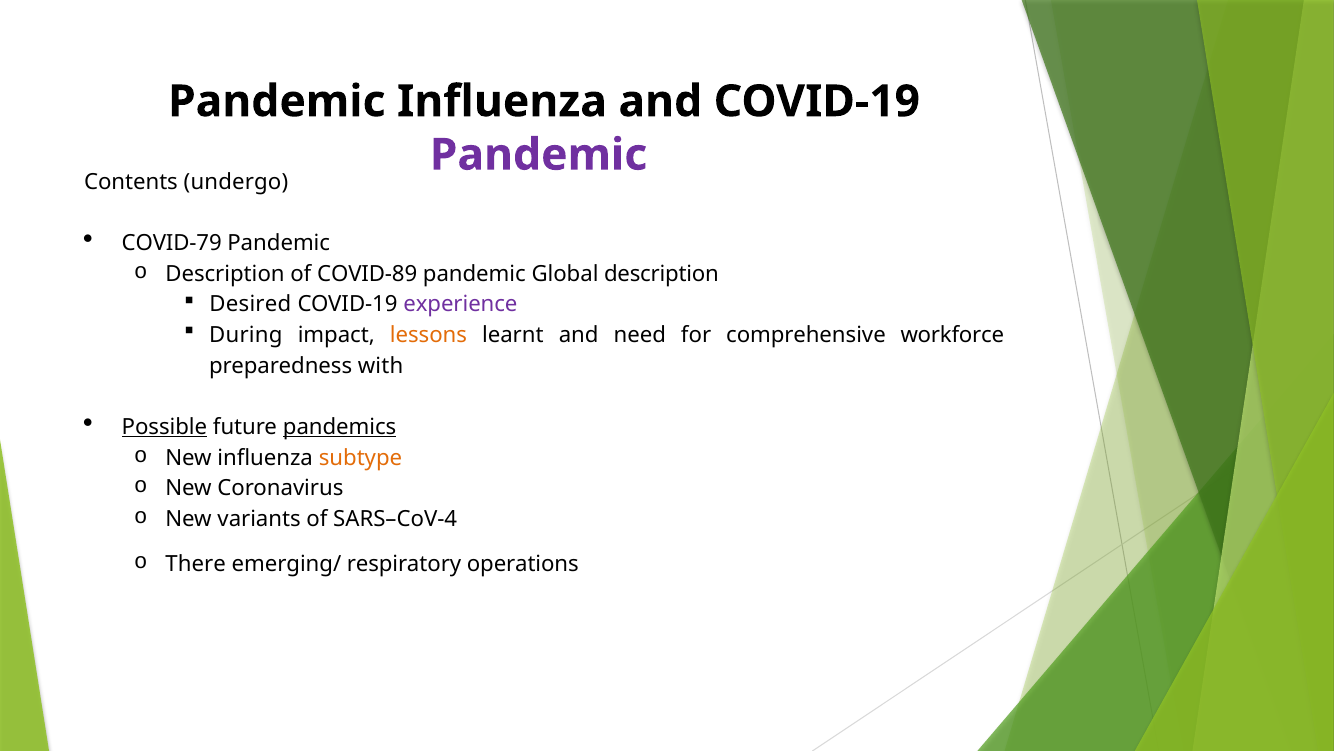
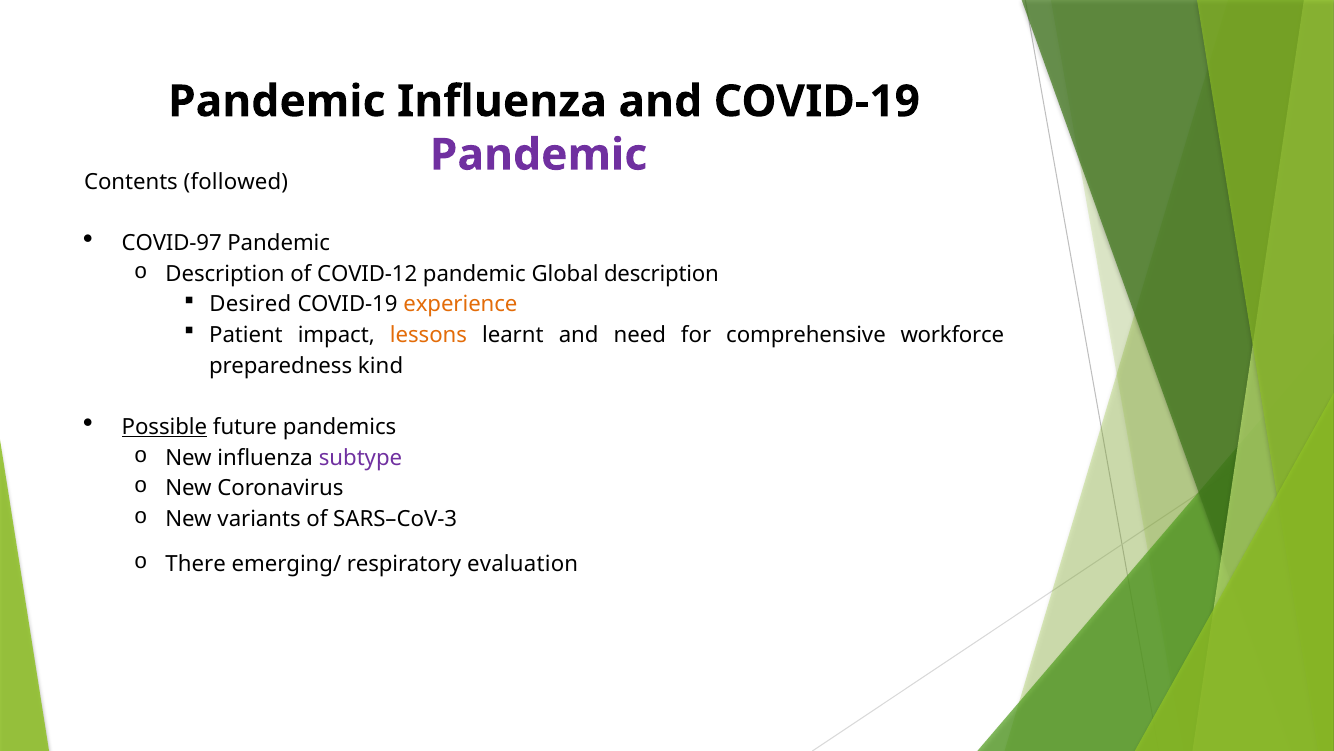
undergo: undergo -> followed
COVID-79: COVID-79 -> COVID-97
COVID-89: COVID-89 -> COVID-12
experience colour: purple -> orange
During: During -> Patient
with: with -> kind
pandemics underline: present -> none
subtype colour: orange -> purple
SARS–CoV-4: SARS–CoV-4 -> SARS–CoV-3
operations: operations -> evaluation
